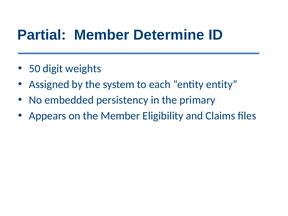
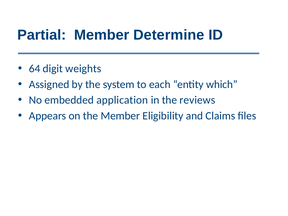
50: 50 -> 64
entity entity: entity -> which
persistency: persistency -> application
primary: primary -> reviews
